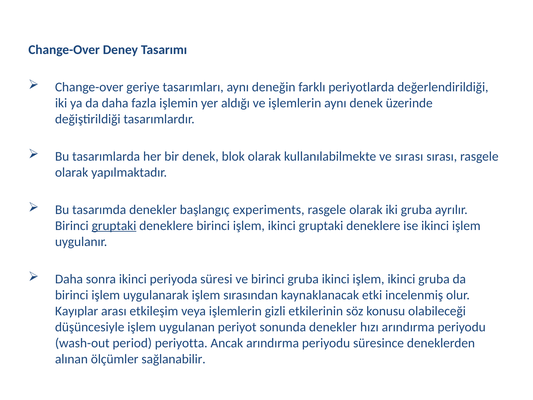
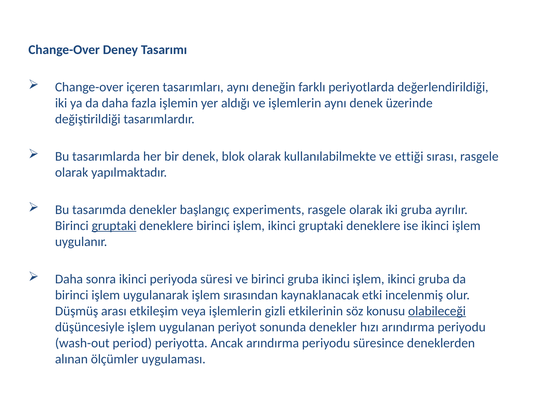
geriye: geriye -> içeren
ve sırası: sırası -> ettiği
Kayıplar: Kayıplar -> Düşmüş
olabileceği underline: none -> present
sağlanabilir: sağlanabilir -> uygulaması
